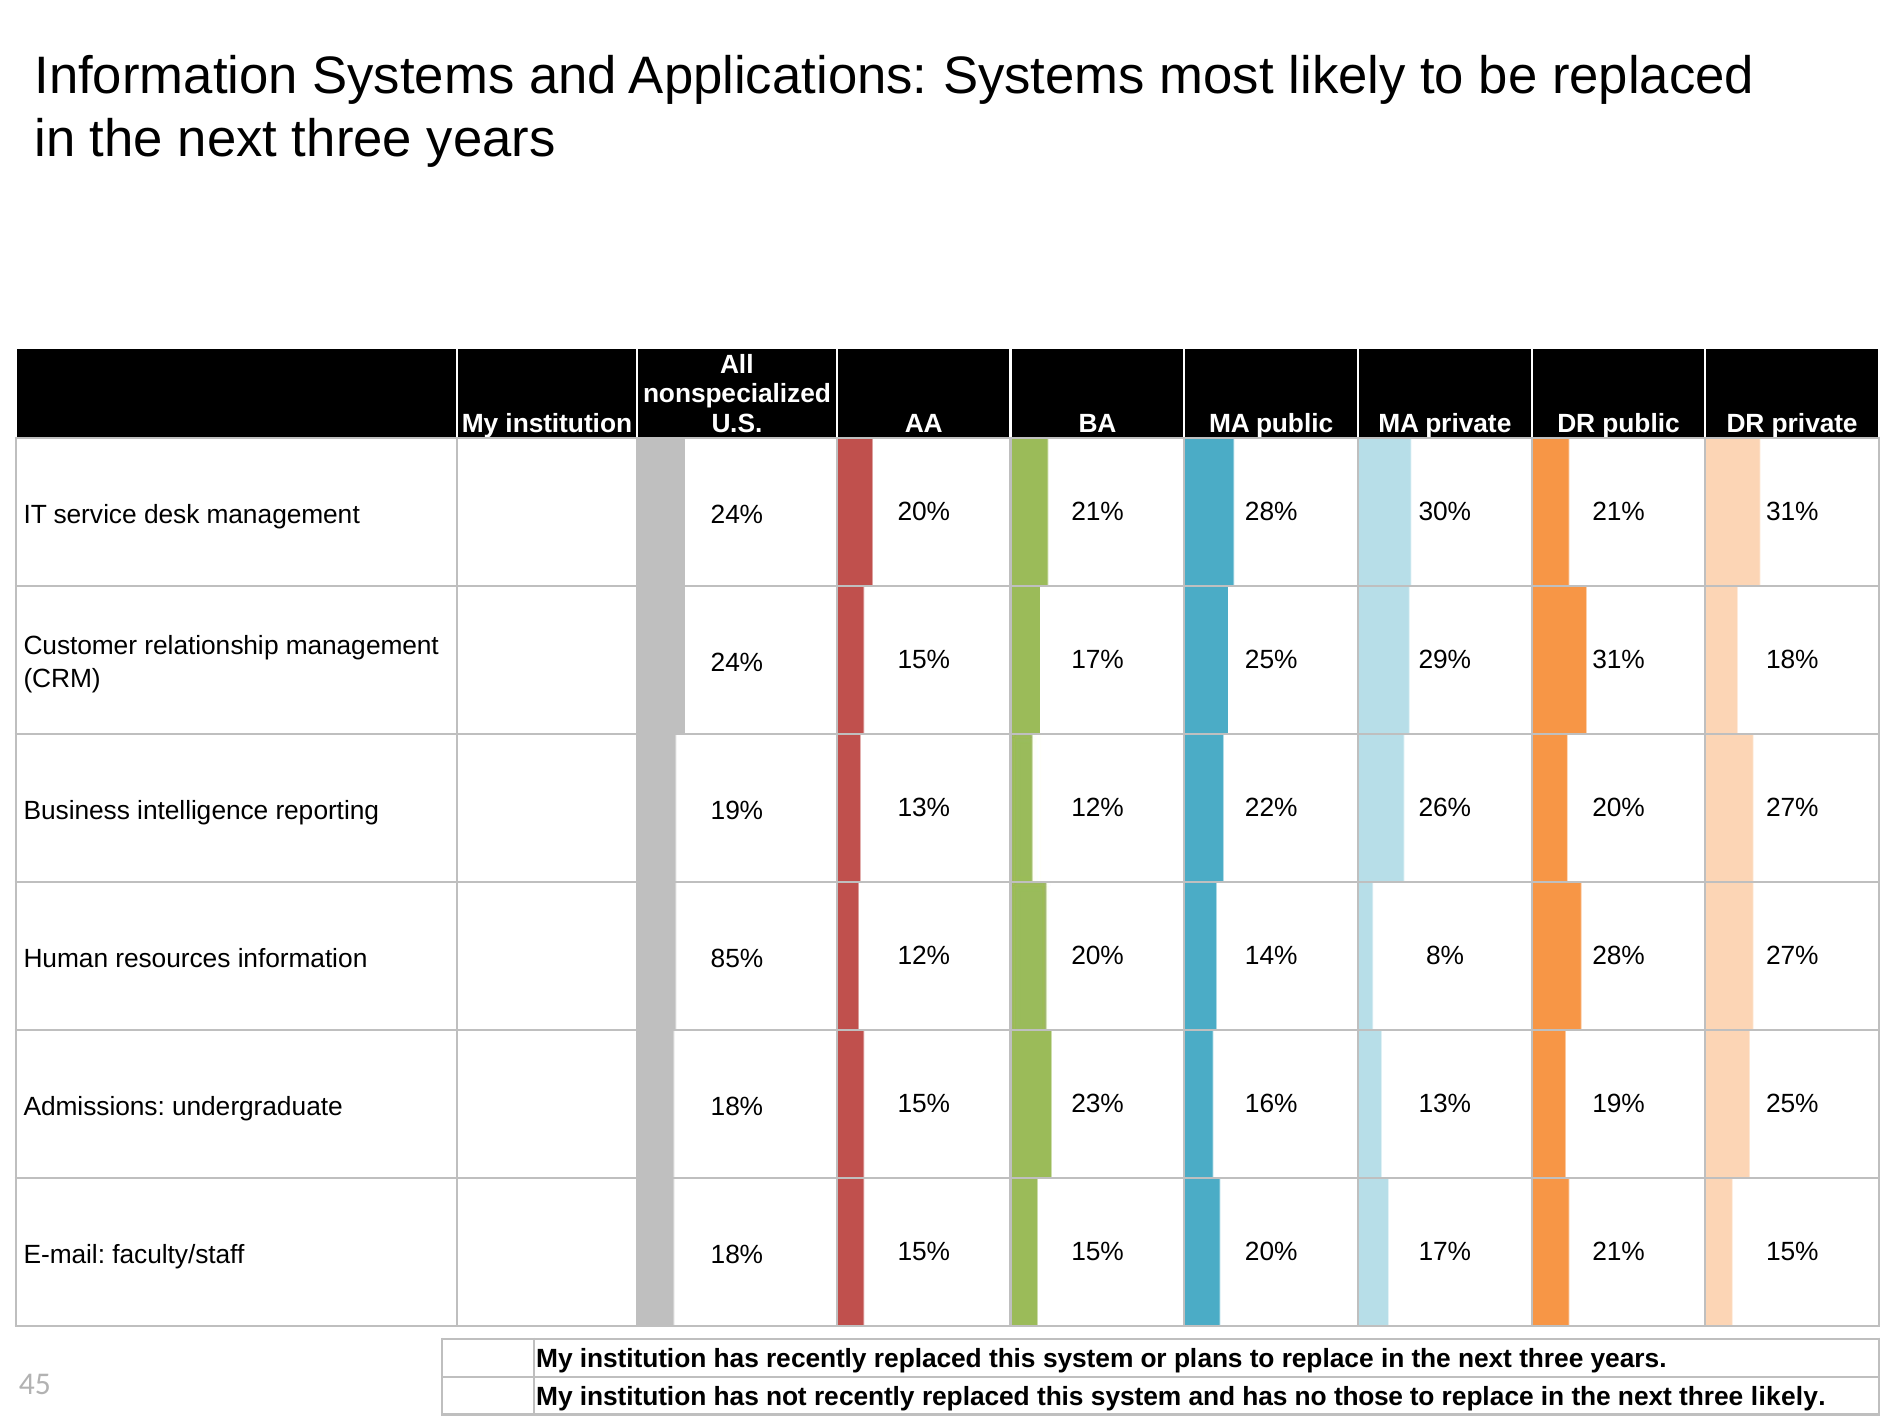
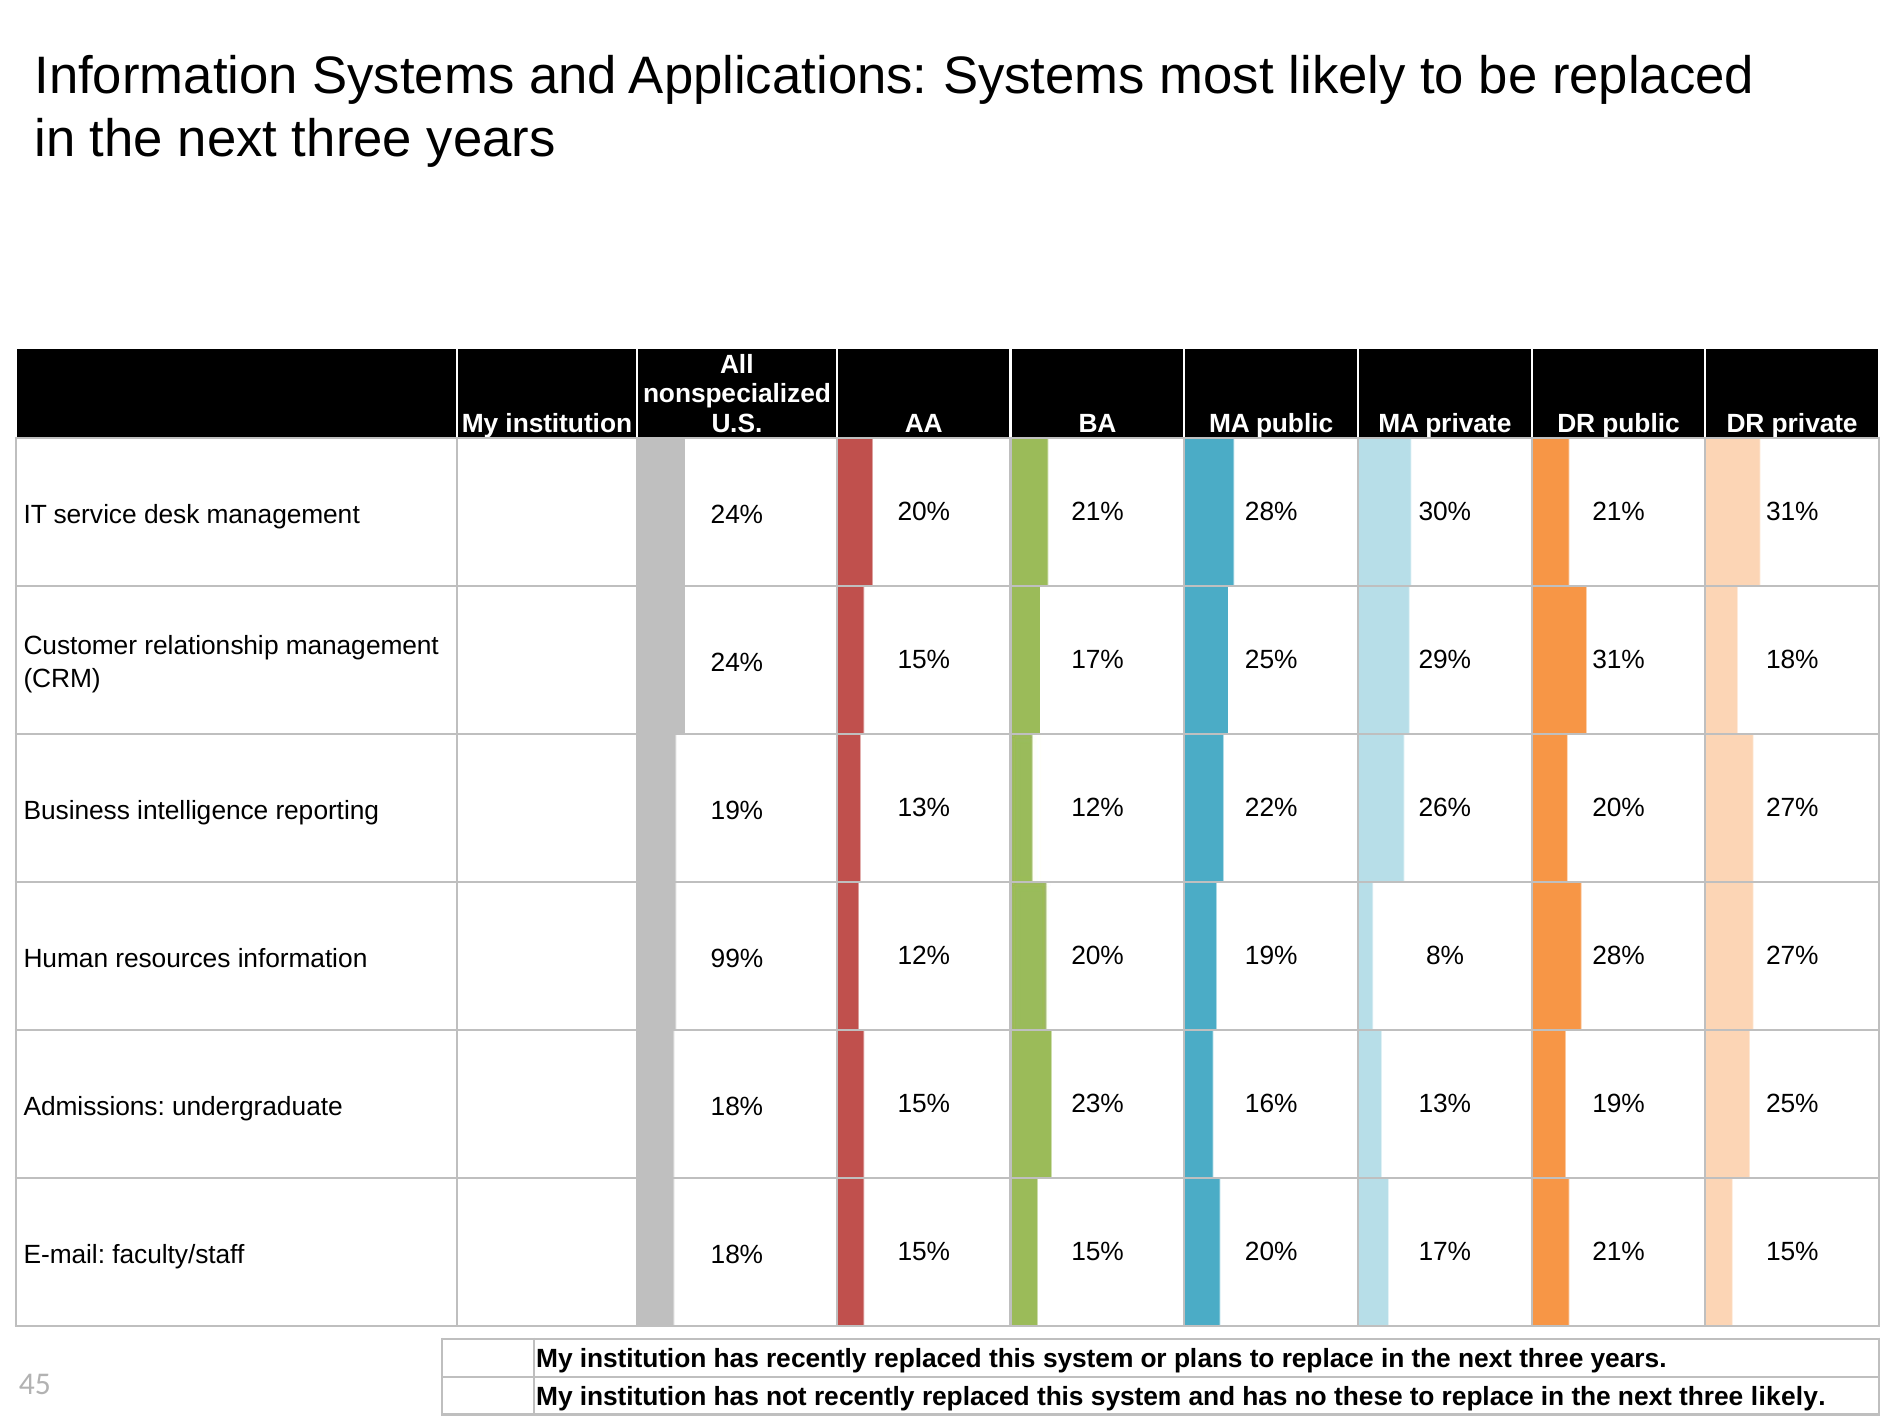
85%: 85% -> 99%
20% 14%: 14% -> 19%
those: those -> these
